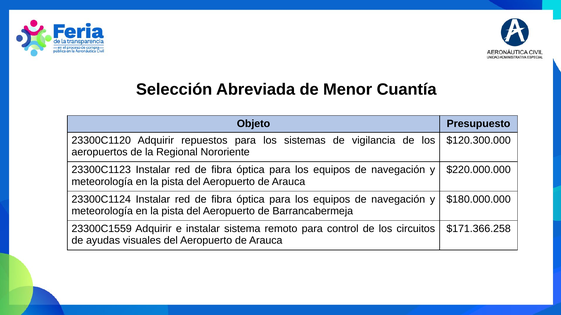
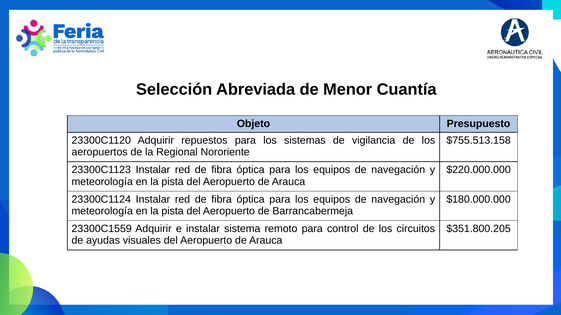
$120.300.000: $120.300.000 -> $755.513.158
$171.366.258: $171.366.258 -> $351.800.205
